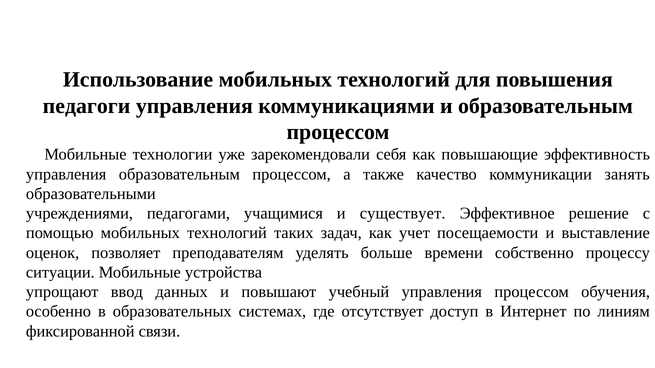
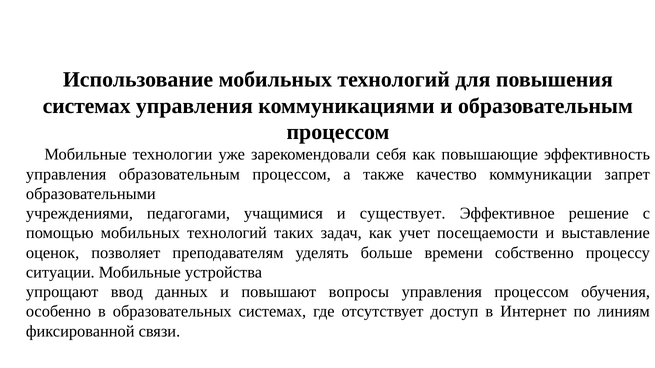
педагоги at (87, 106): педагоги -> системах
занять: занять -> запрет
учебный: учебный -> вопросы
